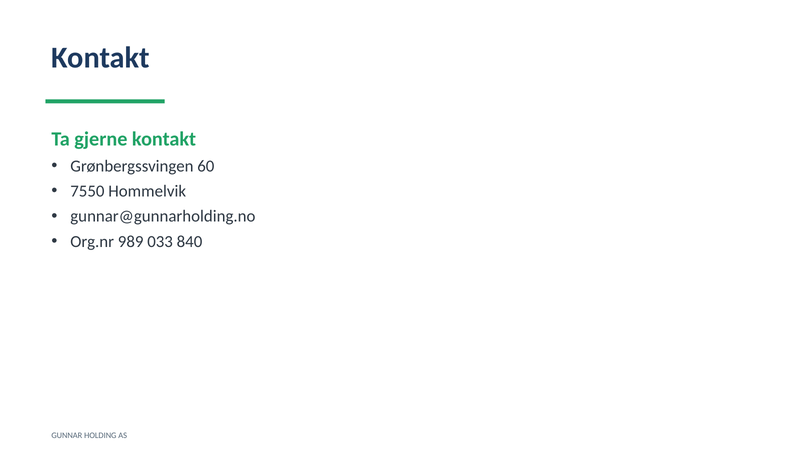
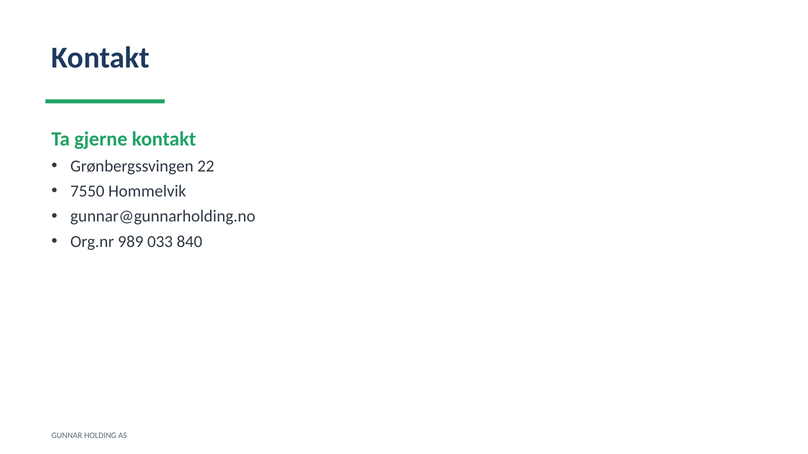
60: 60 -> 22
